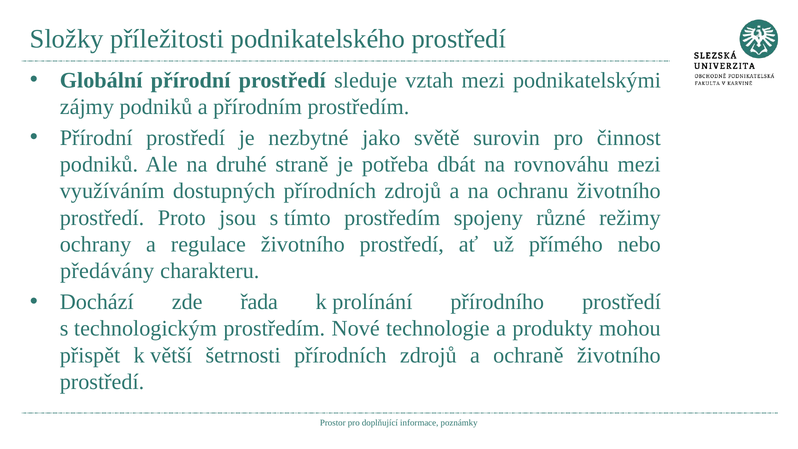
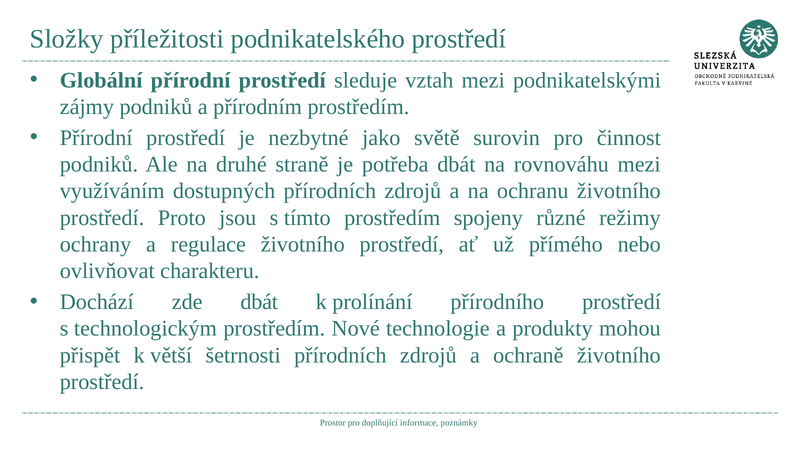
předávány: předávány -> ovlivňovat
zde řada: řada -> dbát
